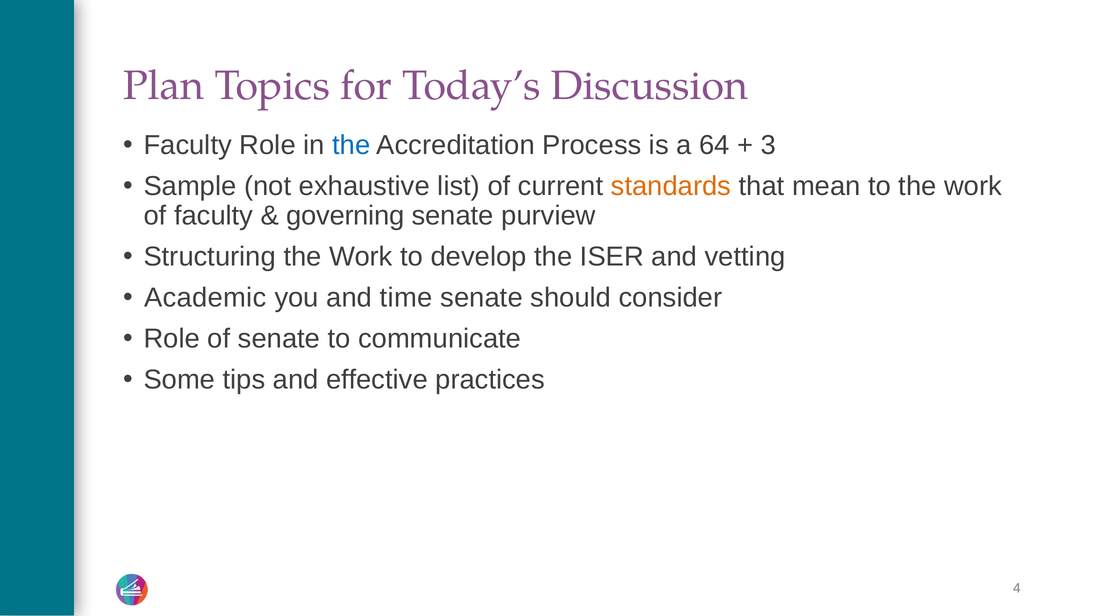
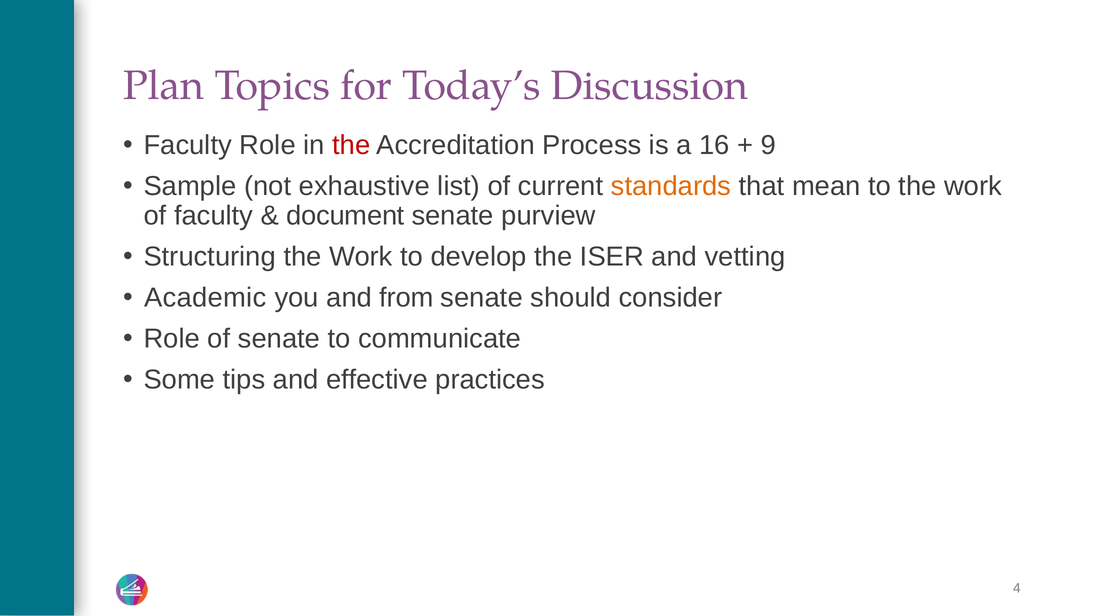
the at (351, 145) colour: blue -> red
64: 64 -> 16
3: 3 -> 9
governing: governing -> document
time: time -> from
